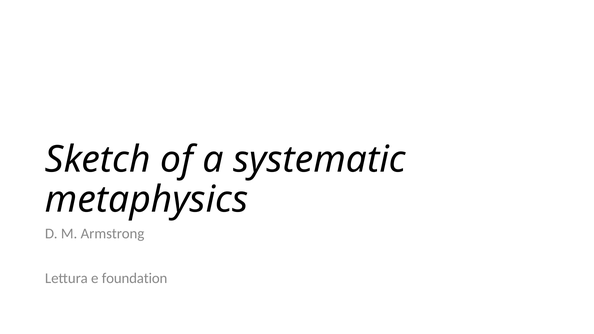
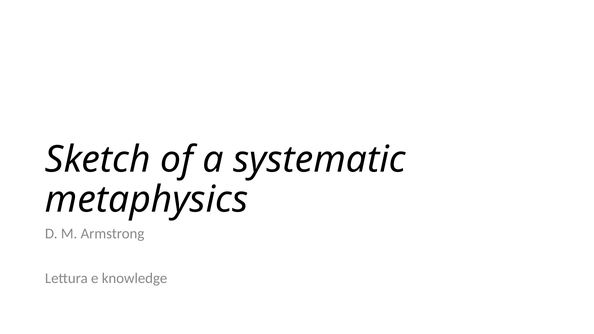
foundation: foundation -> knowledge
